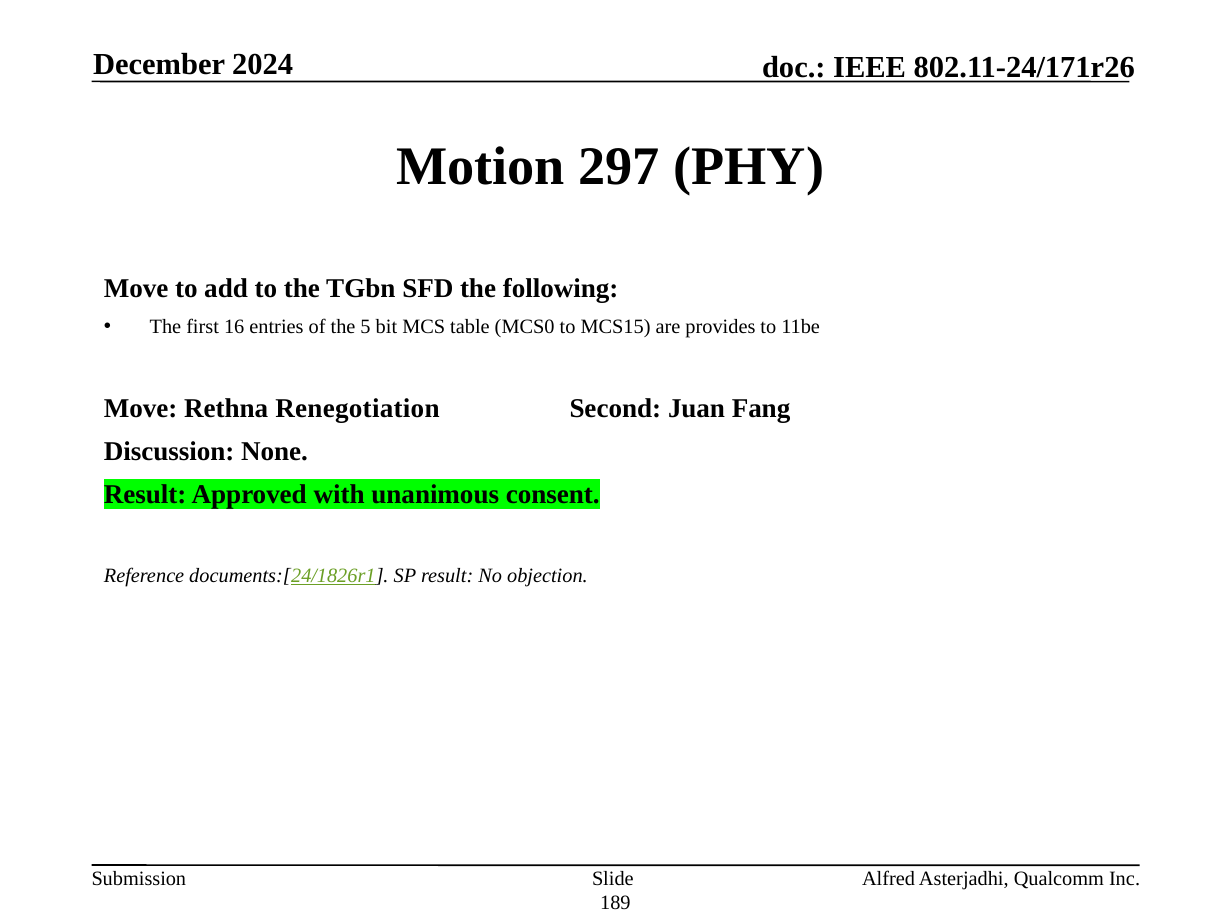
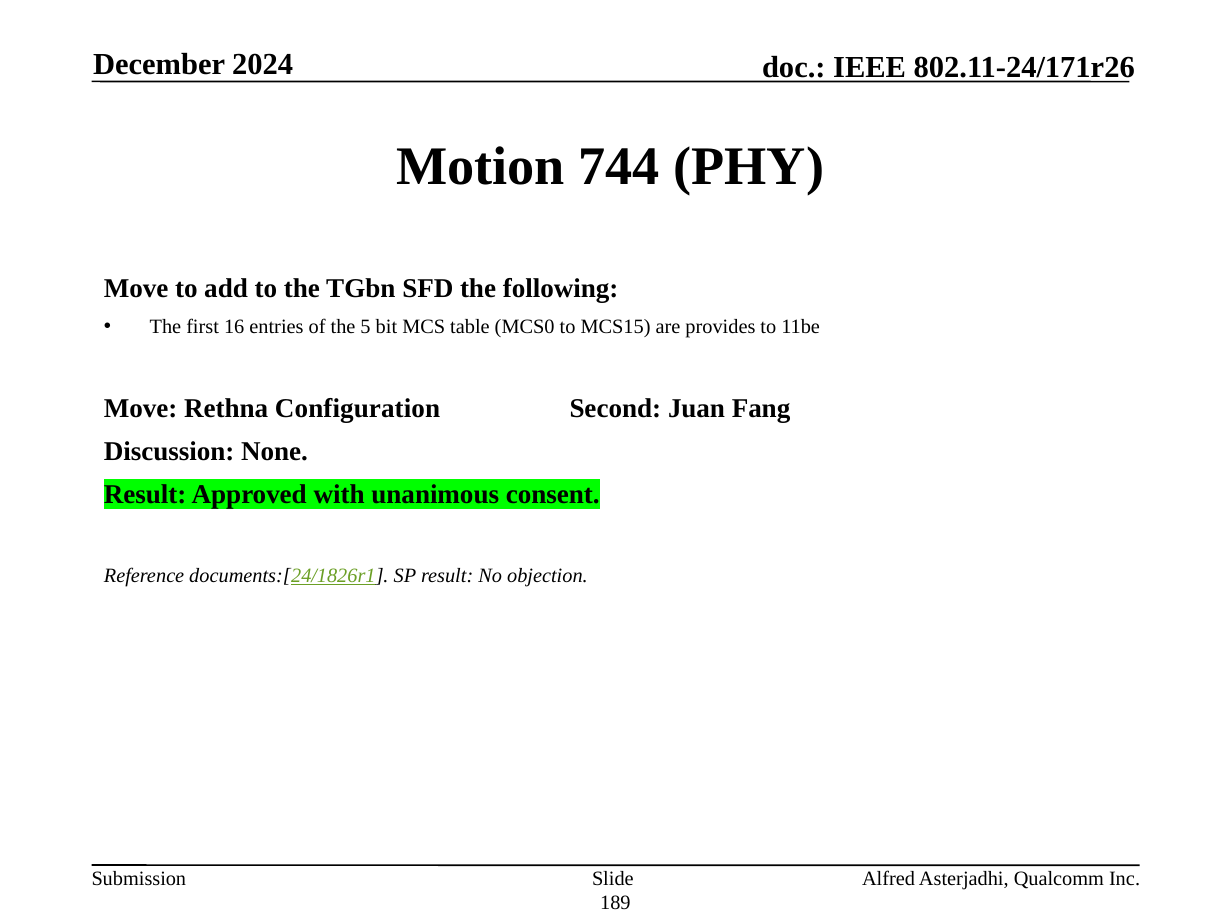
297: 297 -> 744
Renegotiation: Renegotiation -> Configuration
